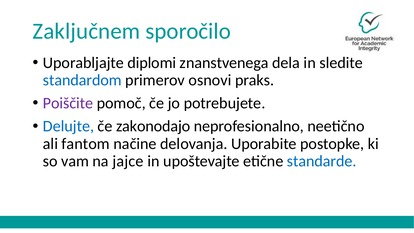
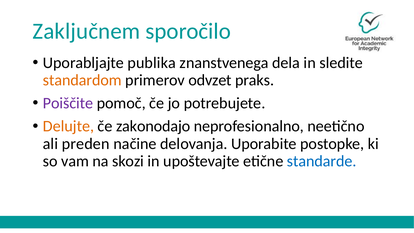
diplomi: diplomi -> publika
standardom colour: blue -> orange
osnovi: osnovi -> odvzet
Delujte colour: blue -> orange
fantom: fantom -> preden
jajce: jajce -> skozi
